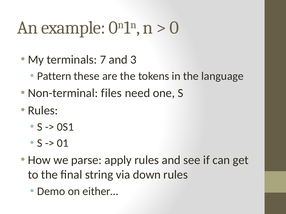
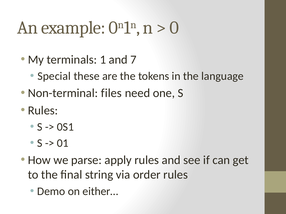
7: 7 -> 1
3: 3 -> 7
Pattern: Pattern -> Special
down: down -> order
